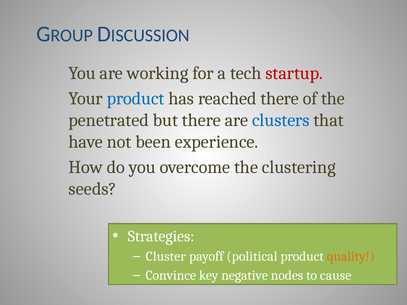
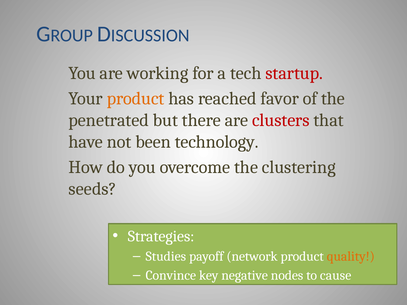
product at (136, 99) colour: blue -> orange
reached there: there -> favor
clusters colour: blue -> red
experience: experience -> technology
Cluster: Cluster -> Studies
political: political -> network
